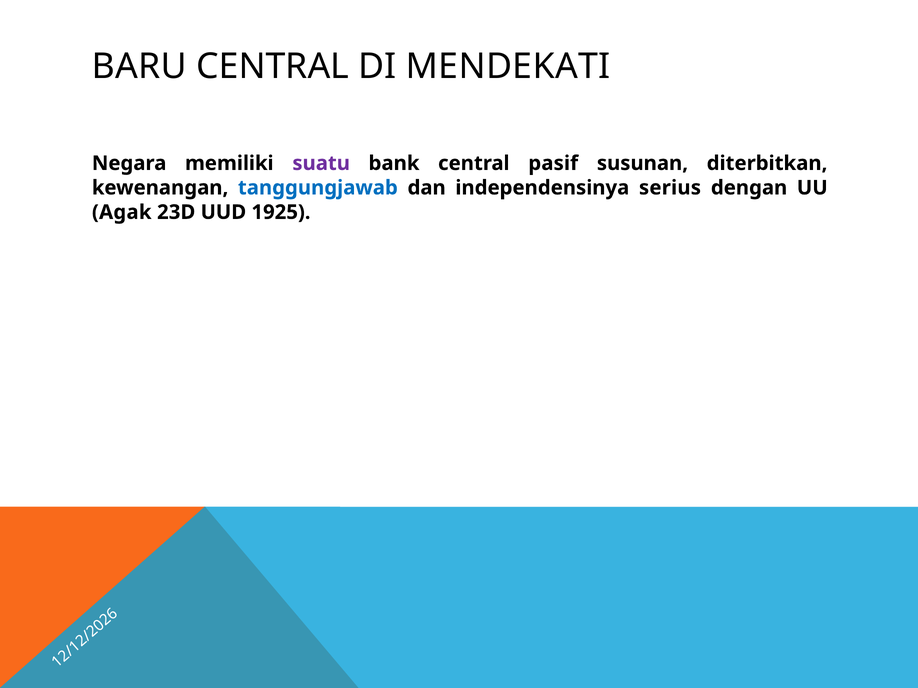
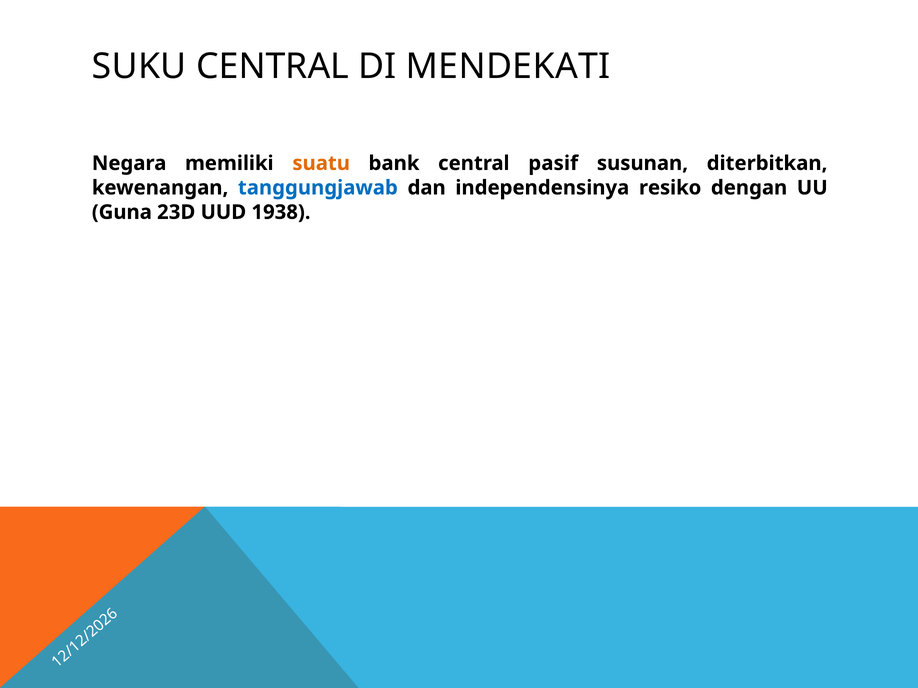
BARU: BARU -> SUKU
suatu colour: purple -> orange
serius: serius -> resiko
Agak: Agak -> Guna
1925: 1925 -> 1938
